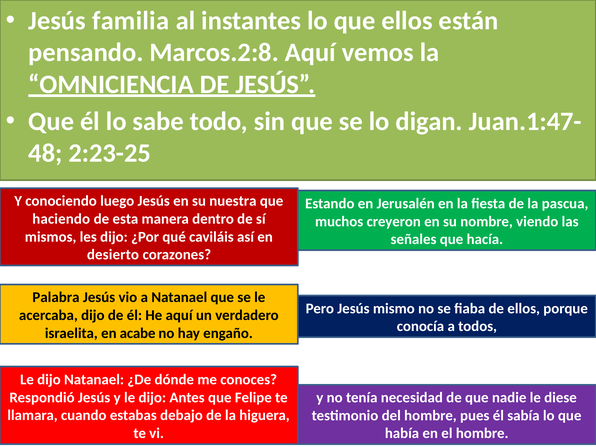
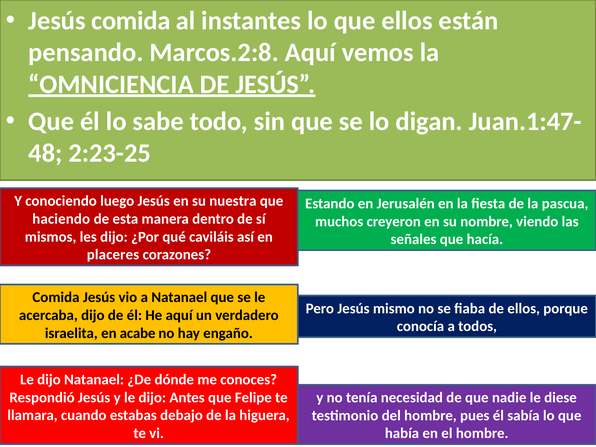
Jesús familia: familia -> comida
desierto: desierto -> placeres
Palabra at (56, 297): Palabra -> Comida
